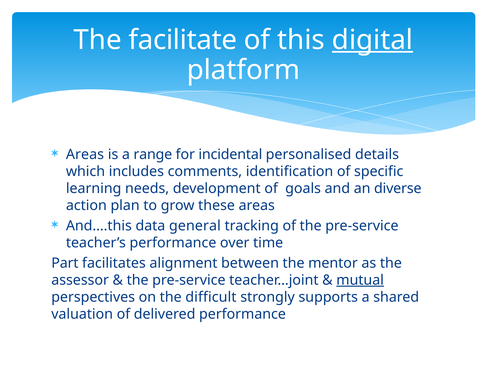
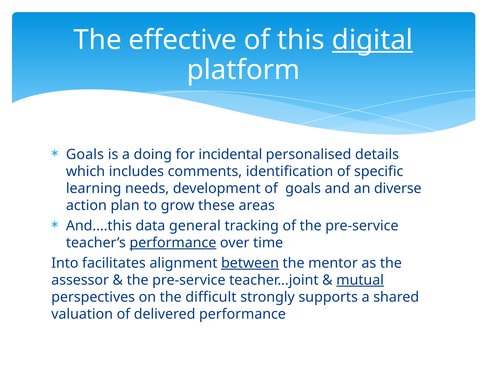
facilitate: facilitate -> effective
Areas at (85, 154): Areas -> Goals
range: range -> doing
performance at (173, 243) underline: none -> present
Part: Part -> Into
between underline: none -> present
